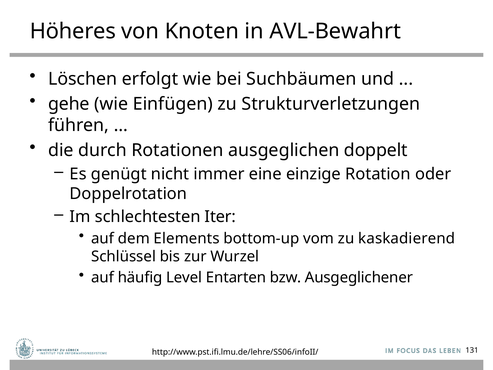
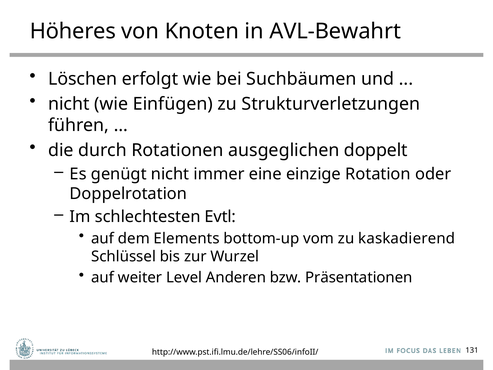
gehe at (69, 104): gehe -> nicht
Iter: Iter -> Evtl
häufig: häufig -> weiter
Entarten: Entarten -> Anderen
Ausgeglichener: Ausgeglichener -> Präsentationen
